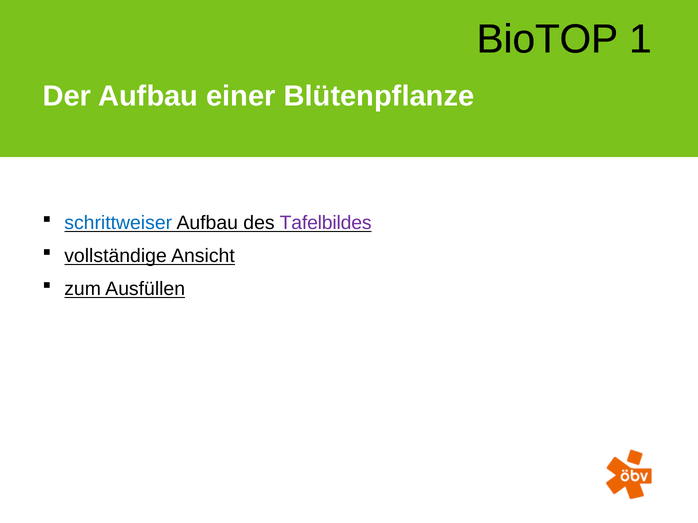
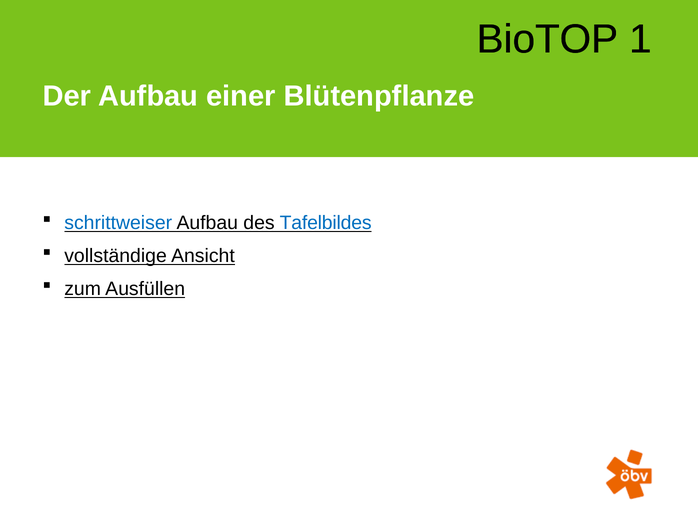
Tafelbildes colour: purple -> blue
